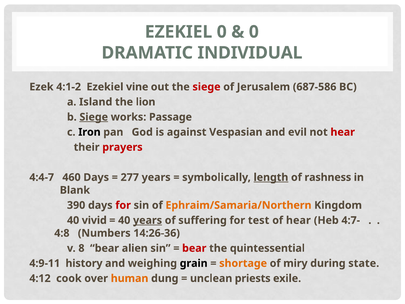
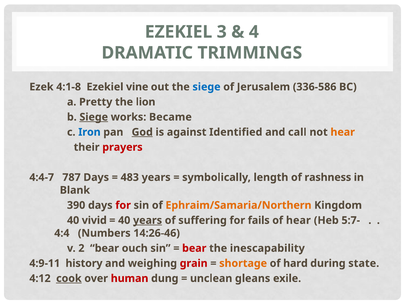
EZEKIEL 0: 0 -> 3
0 at (254, 32): 0 -> 4
INDIVIDUAL: INDIVIDUAL -> TRIMMINGS
4:1-2: 4:1-2 -> 4:1-8
siege at (207, 87) colour: red -> blue
687-586: 687-586 -> 336-586
Island: Island -> Pretty
Passage: Passage -> Became
Iron colour: black -> blue
God underline: none -> present
Vespasian: Vespasian -> Identified
evil: evil -> call
hear at (343, 132) colour: red -> orange
460: 460 -> 787
277: 277 -> 483
length underline: present -> none
test: test -> fails
4:7-: 4:7- -> 5:7-
4:8: 4:8 -> 4:4
14:26-36: 14:26-36 -> 14:26-46
8: 8 -> 2
alien: alien -> ouch
quintessential: quintessential -> inescapability
grain colour: black -> red
miry: miry -> hard
cook underline: none -> present
human colour: orange -> red
priests: priests -> gleans
